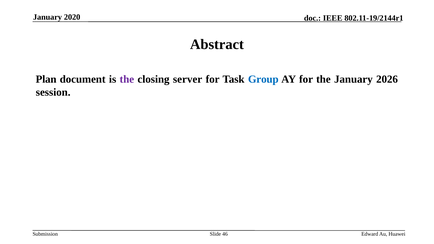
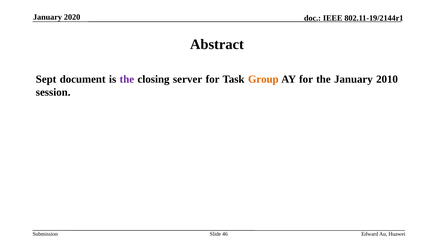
Plan: Plan -> Sept
Group colour: blue -> orange
2026: 2026 -> 2010
